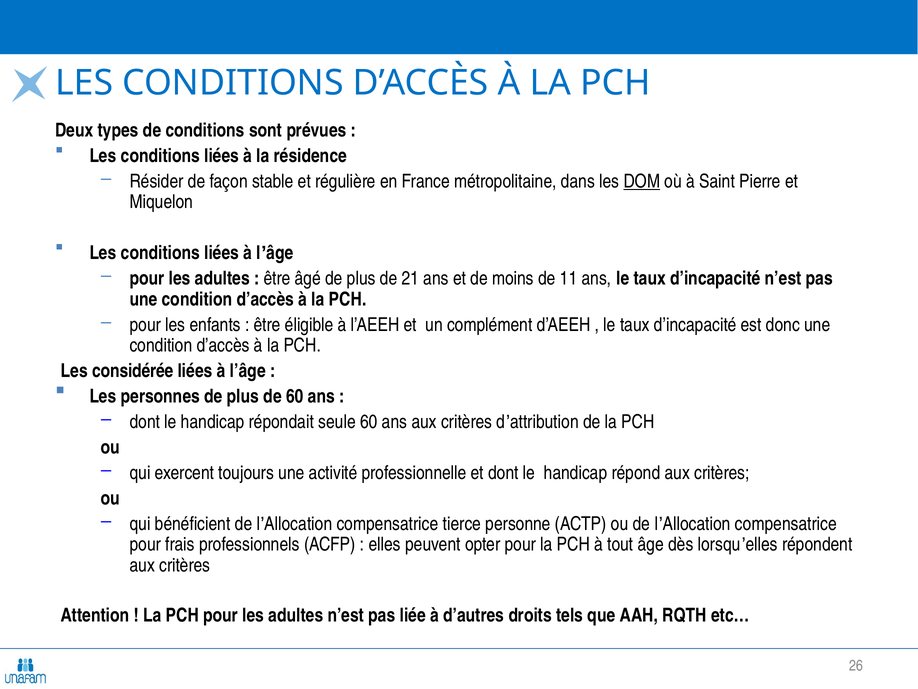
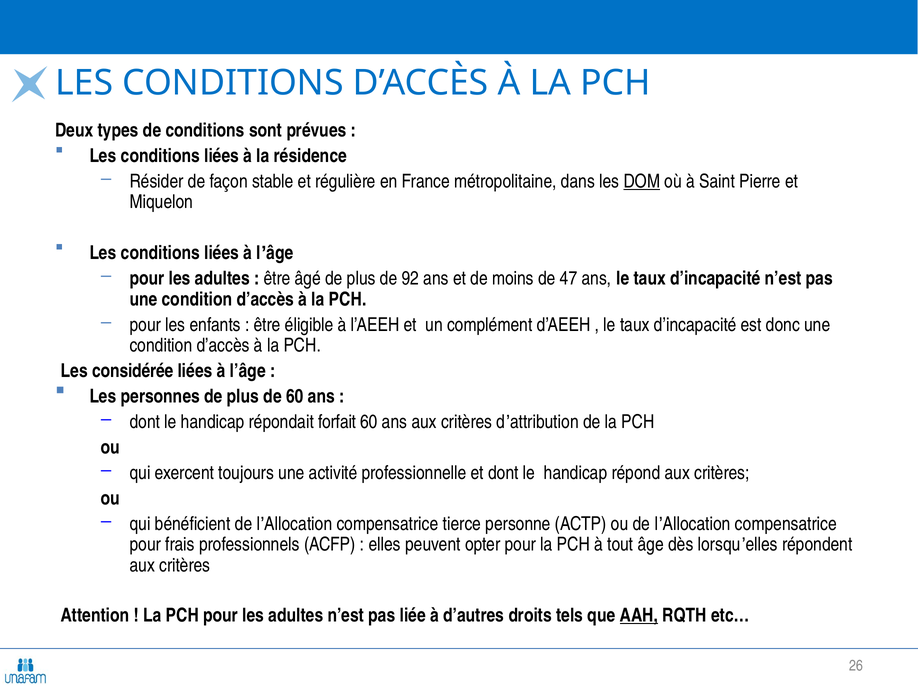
21: 21 -> 92
11: 11 -> 47
seule: seule -> forfait
AAH underline: none -> present
